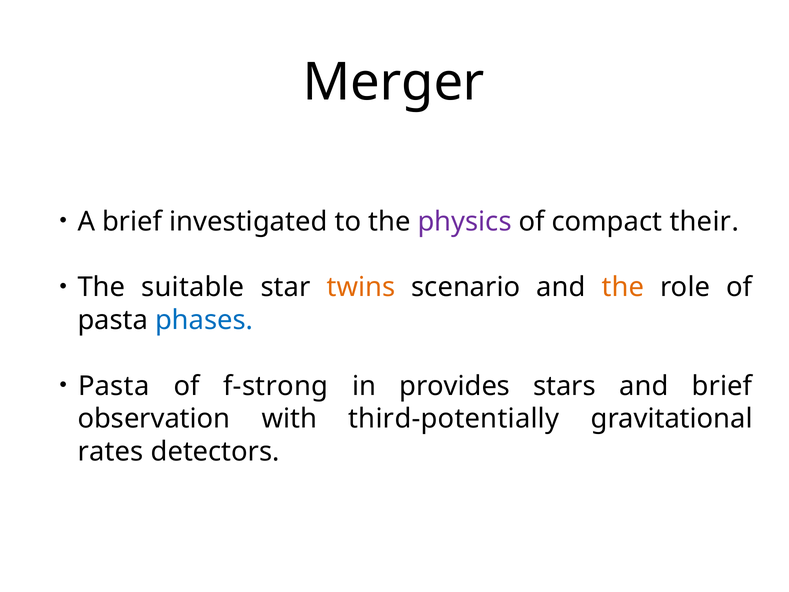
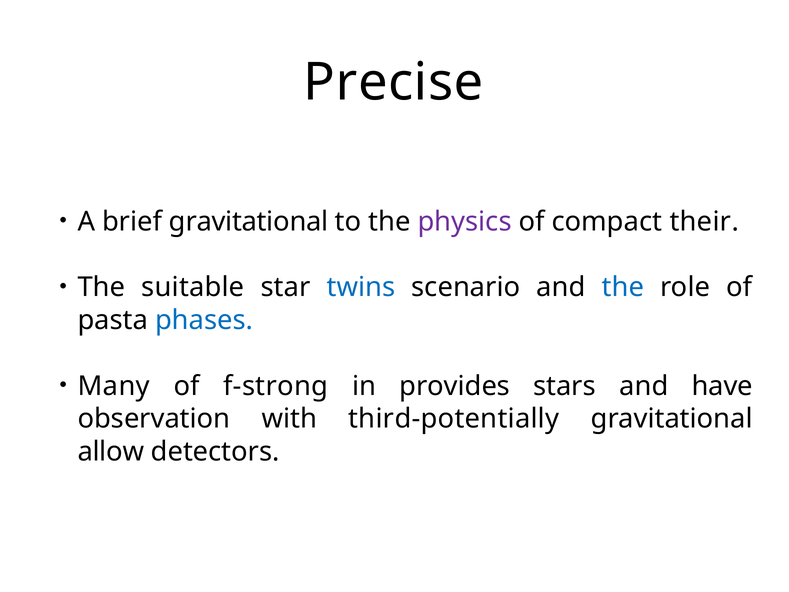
Merger: Merger -> Precise
brief investigated: investigated -> gravitational
twins colour: orange -> blue
the at (623, 287) colour: orange -> blue
Pasta at (114, 386): Pasta -> Many
and brief: brief -> have
rates: rates -> allow
